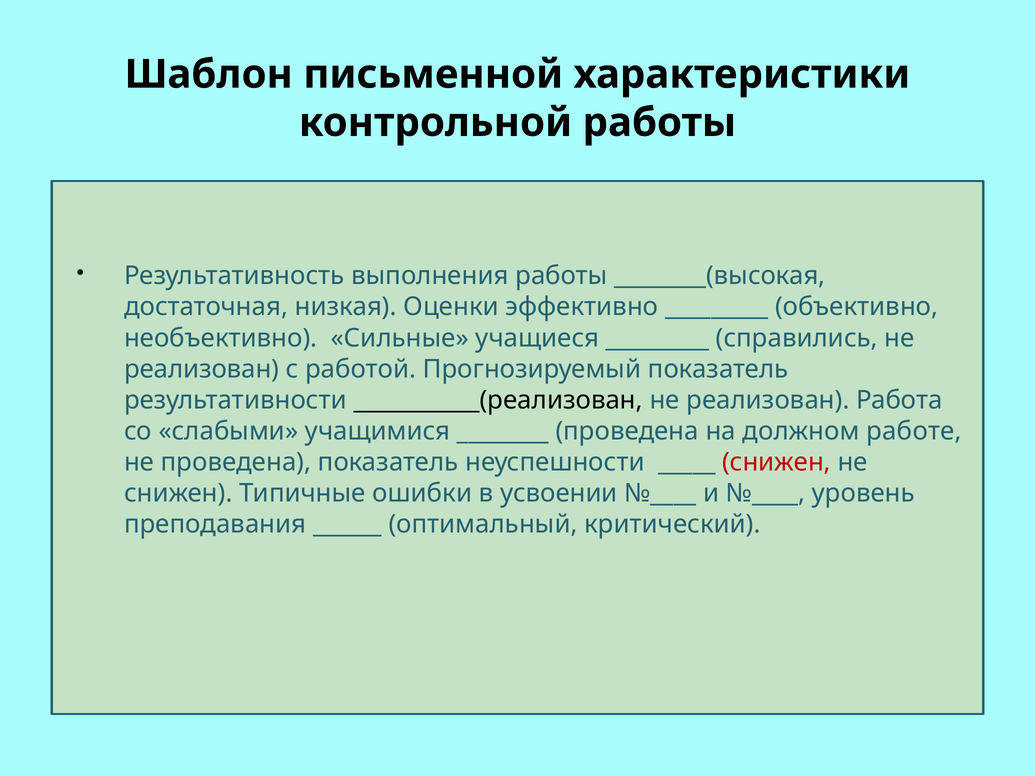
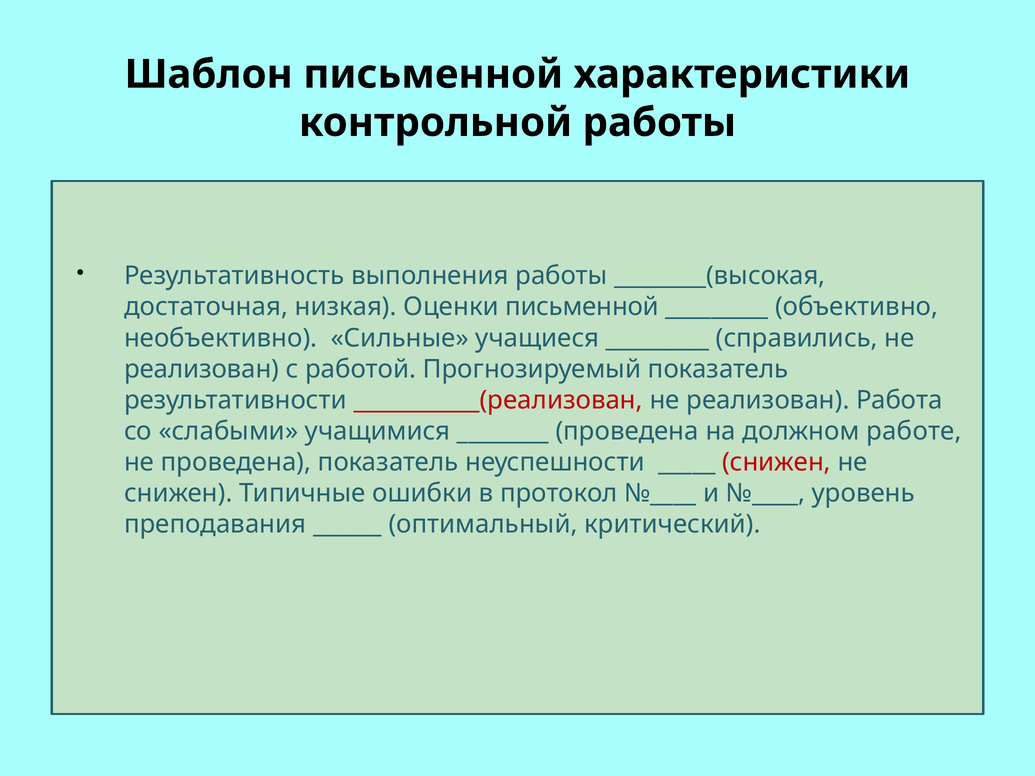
Оценки эффективно: эффективно -> письменной
___________(реализован colour: black -> red
усвоении: усвоении -> протокол
